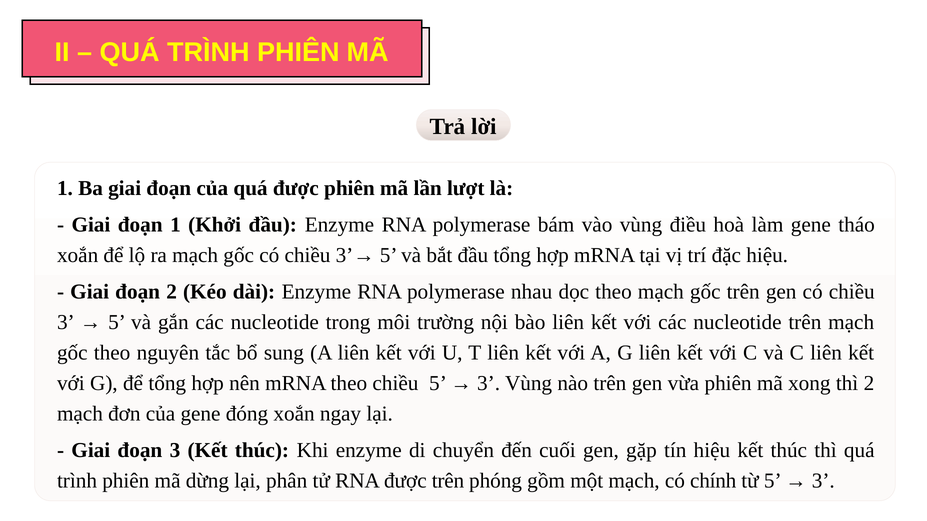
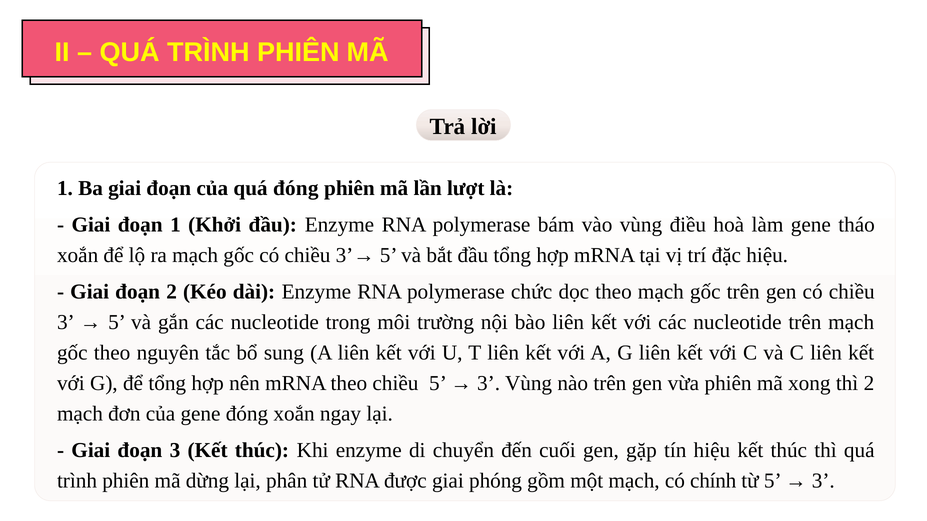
quá được: được -> đóng
nhau: nhau -> chức
được trên: trên -> giai
